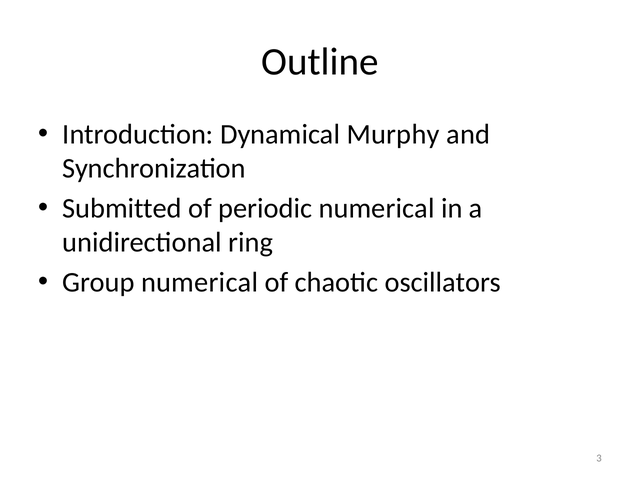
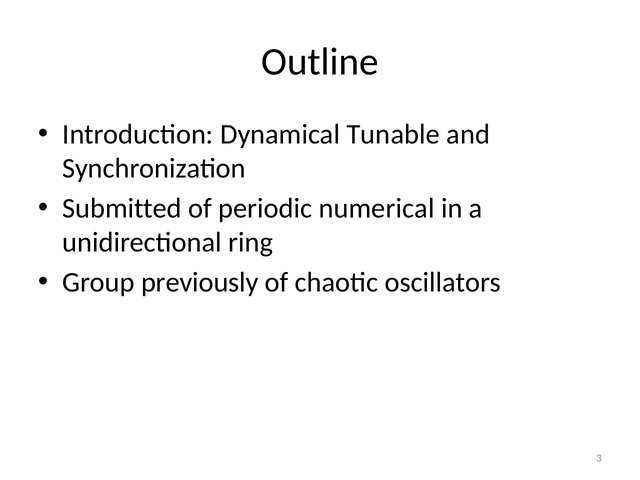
Murphy: Murphy -> Tunable
Group numerical: numerical -> previously
